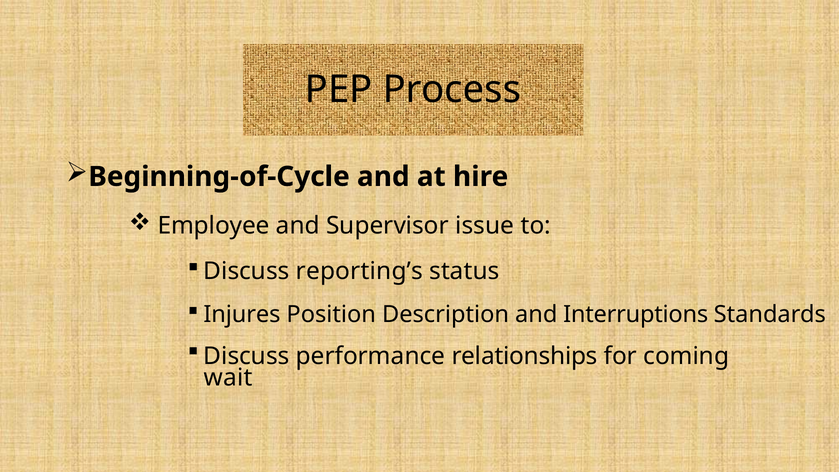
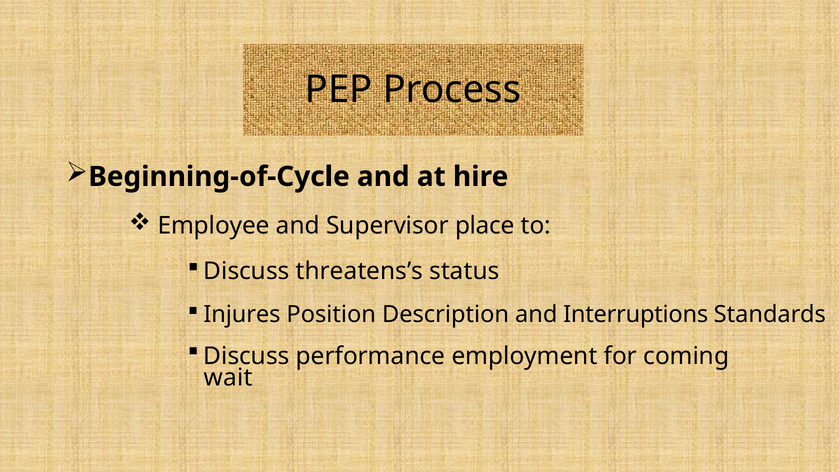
issue: issue -> place
reporting’s: reporting’s -> threatens’s
relationships: relationships -> employment
